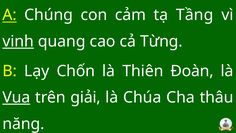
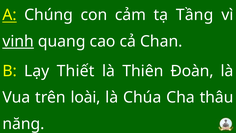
Từng: Từng -> Chan
Chốn: Chốn -> Thiết
Vua underline: present -> none
giải: giải -> loài
